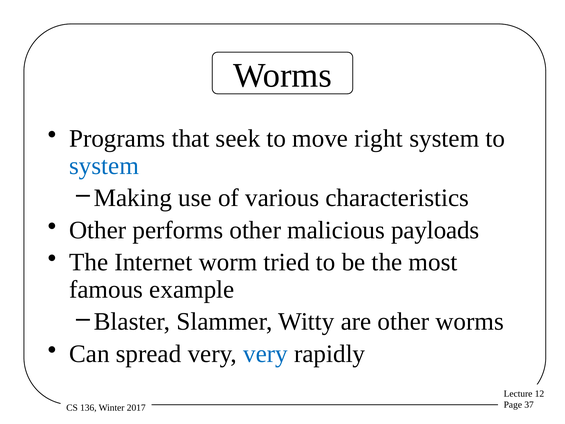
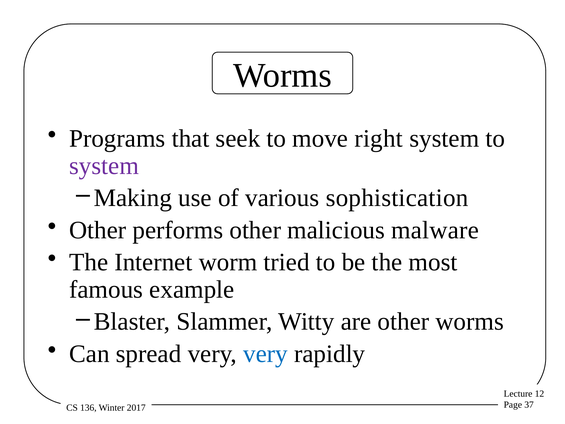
system at (104, 166) colour: blue -> purple
characteristics: characteristics -> sophistication
payloads: payloads -> malware
